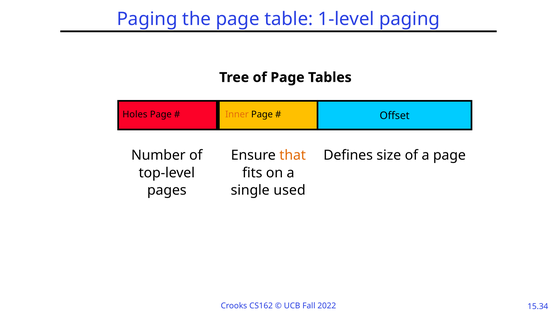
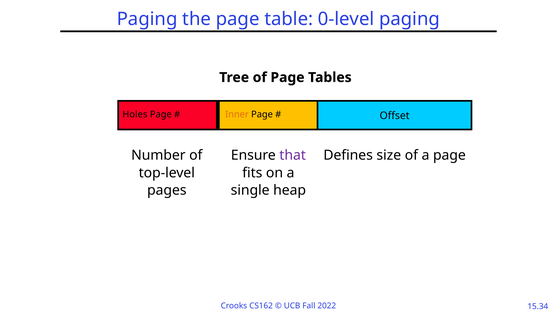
1-level: 1-level -> 0-level
that colour: orange -> purple
used: used -> heap
